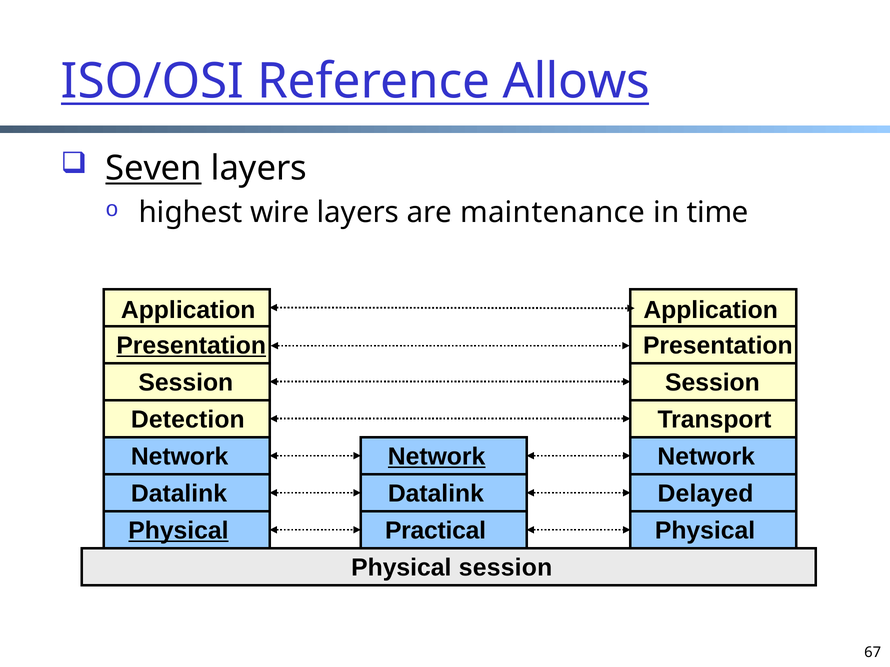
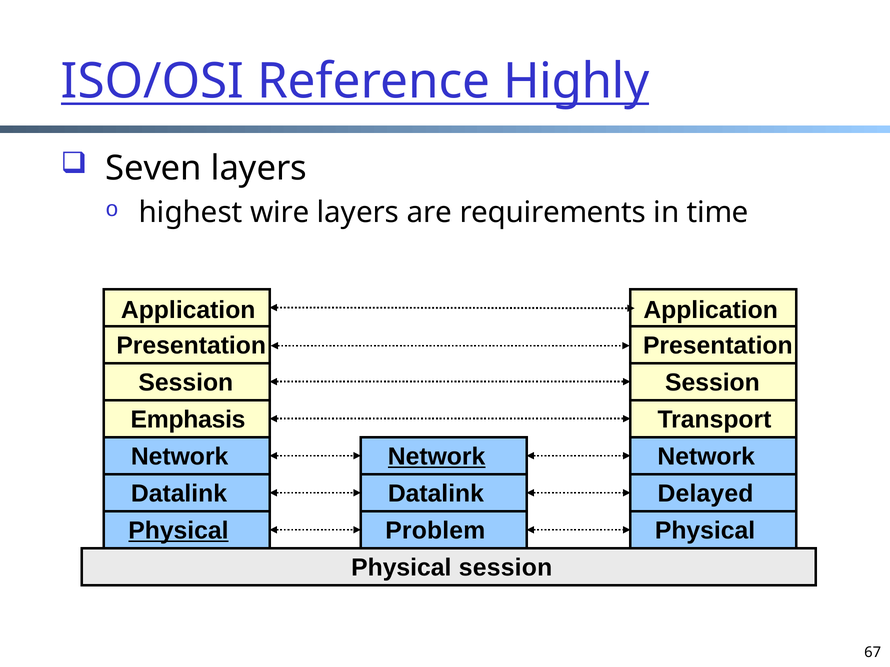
Allows: Allows -> Highly
Seven underline: present -> none
maintenance: maintenance -> requirements
Presentation at (191, 346) underline: present -> none
Detection: Detection -> Emphasis
Practical: Practical -> Problem
